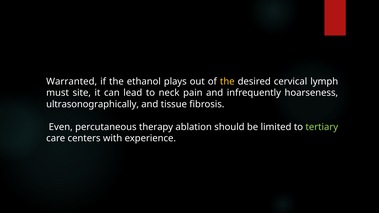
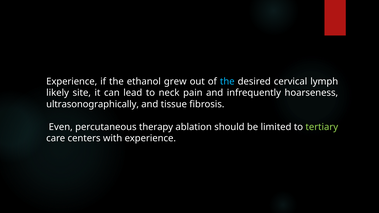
Warranted at (72, 82): Warranted -> Experience
plays: plays -> grew
the at (227, 82) colour: yellow -> light blue
must: must -> likely
